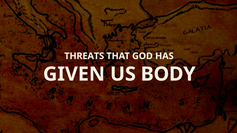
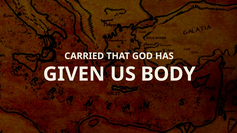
THREATS: THREATS -> CARRIED
